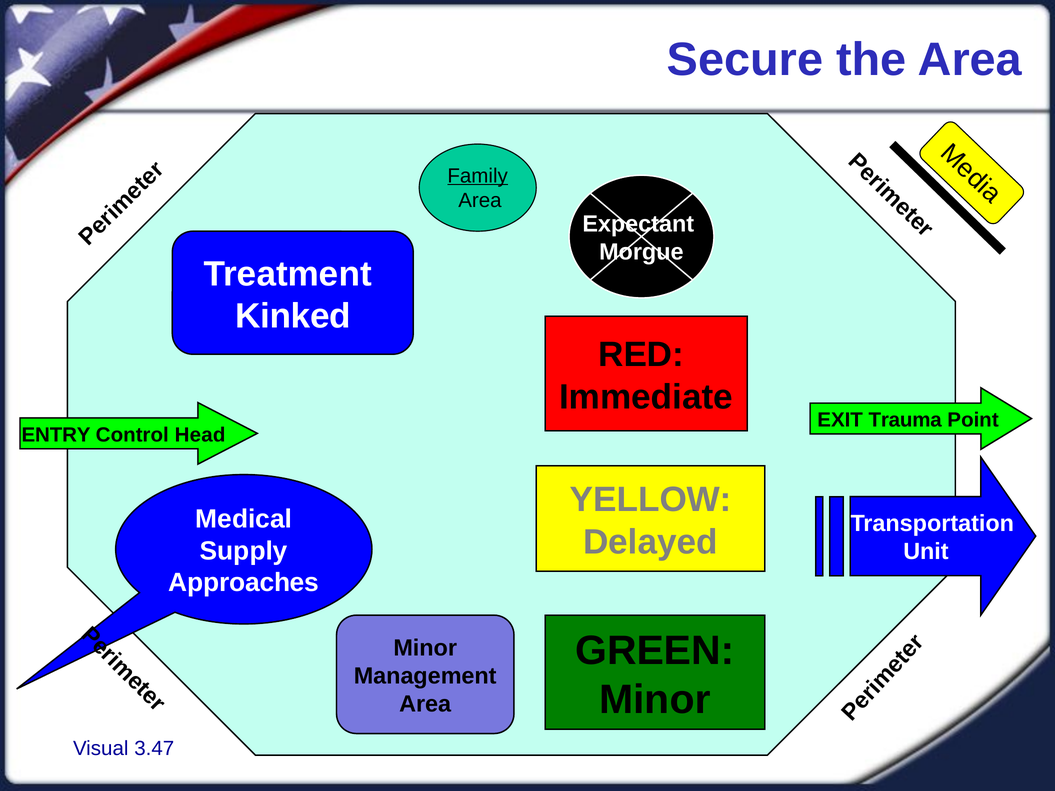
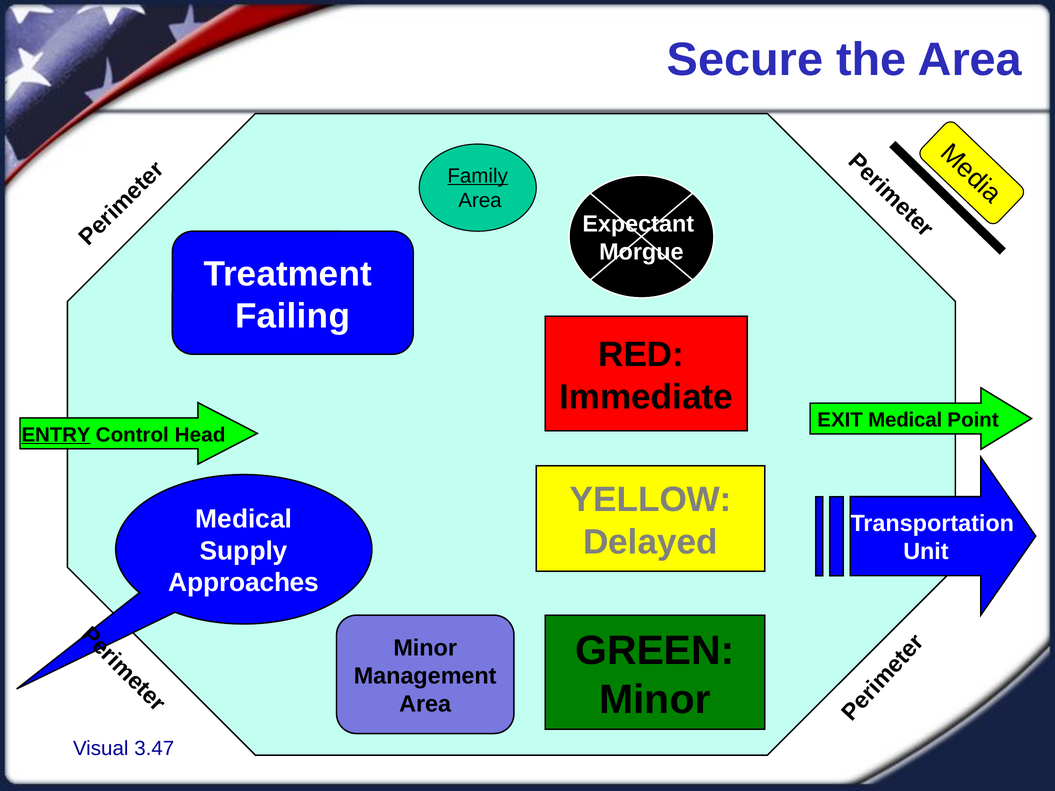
Kinked: Kinked -> Failing
EXIT Trauma: Trauma -> Medical
ENTRY underline: none -> present
